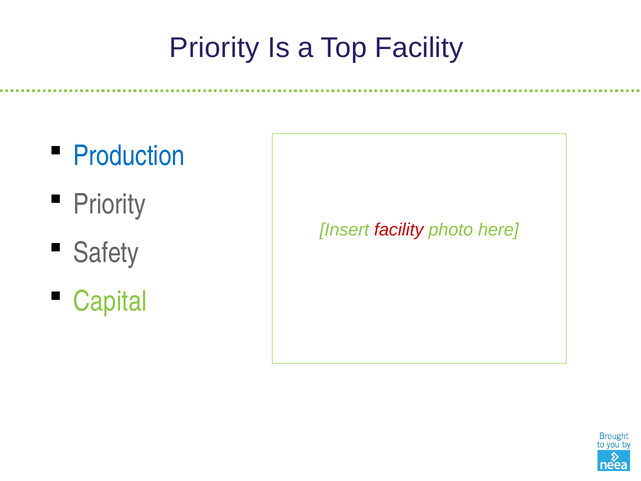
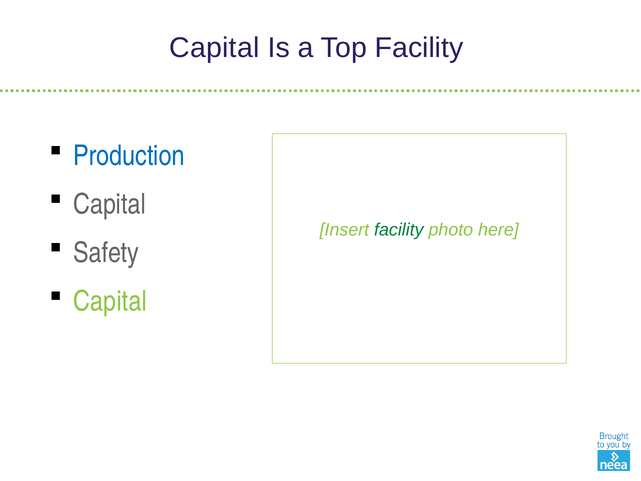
Priority at (214, 48): Priority -> Capital
Priority at (109, 204): Priority -> Capital
facility at (399, 230) colour: red -> green
